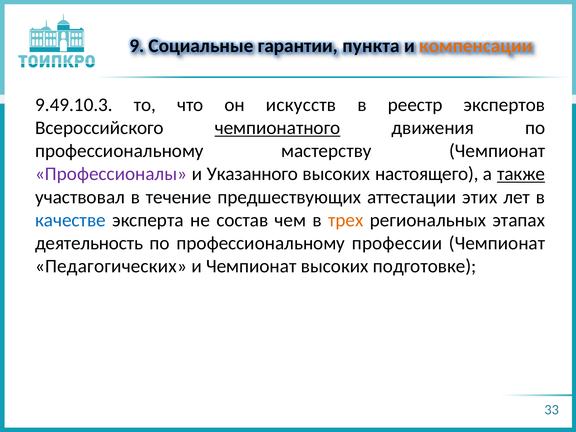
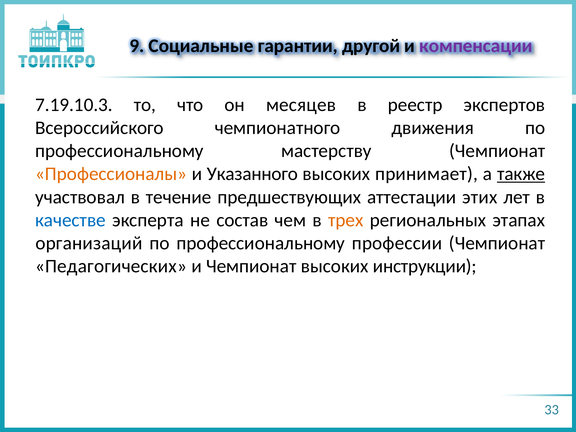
пункта: пункта -> другой
компенсации colour: orange -> purple
9.49.10.3: 9.49.10.3 -> 7.19.10.3
искусств: искусств -> месяцев
чемпионатного underline: present -> none
Профессионалы colour: purple -> orange
настоящего: настоящего -> принимает
деятельность: деятельность -> организаций
подготовке: подготовке -> инструкции
